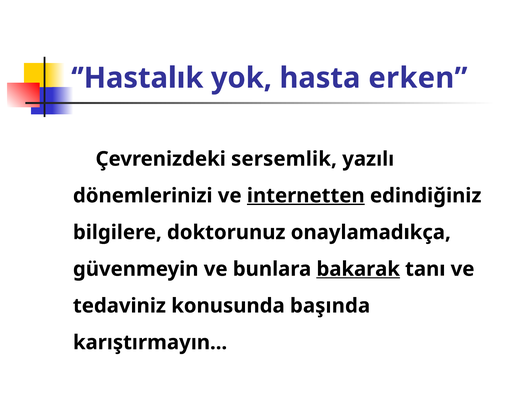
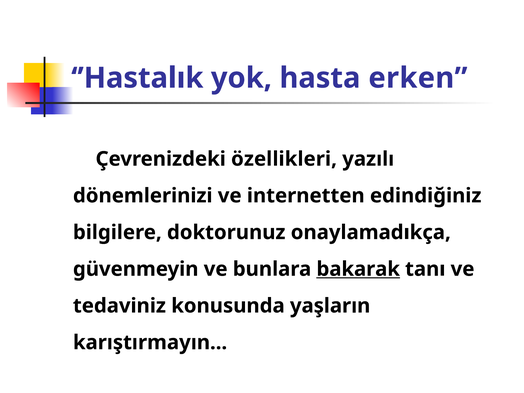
sersemlik: sersemlik -> özellikleri
internetten underline: present -> none
başında: başında -> yaşların
